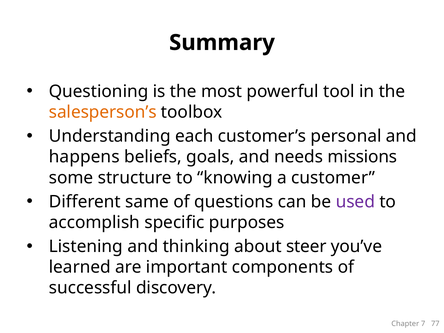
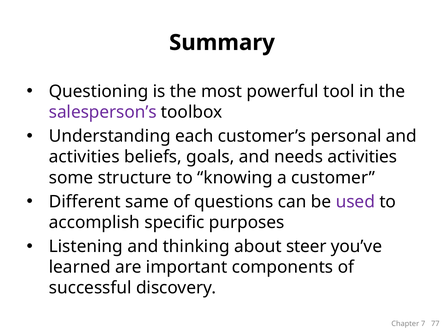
salesperson’s colour: orange -> purple
happens at (84, 157): happens -> activities
needs missions: missions -> activities
